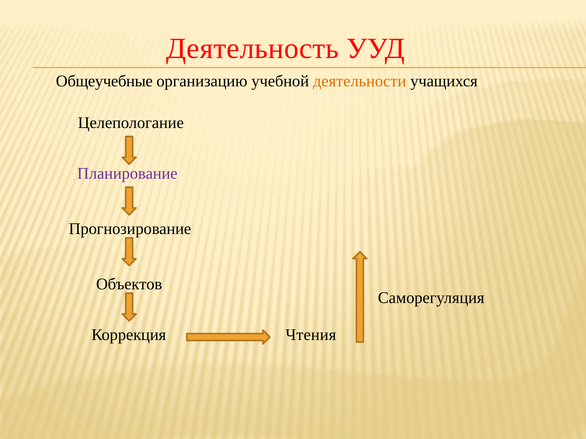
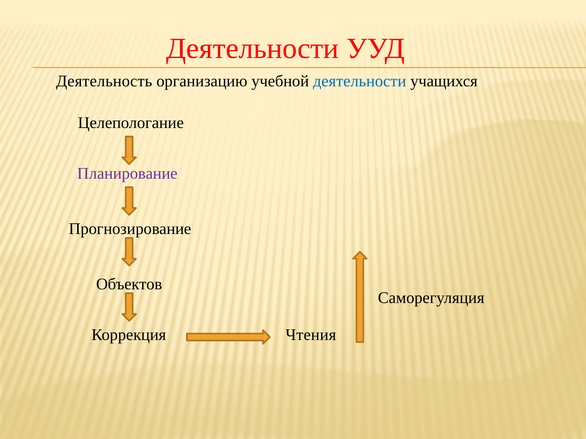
Деятельность at (252, 48): Деятельность -> Деятельности
Общеучебные: Общеучебные -> Деятельность
деятельности at (360, 81) colour: orange -> blue
